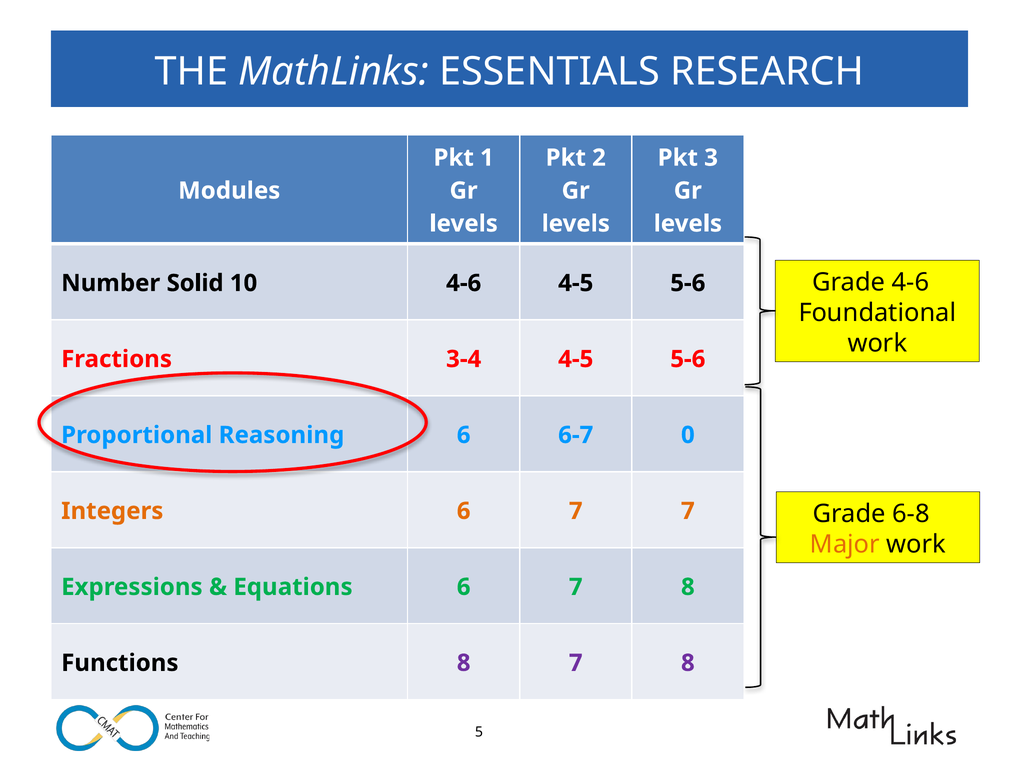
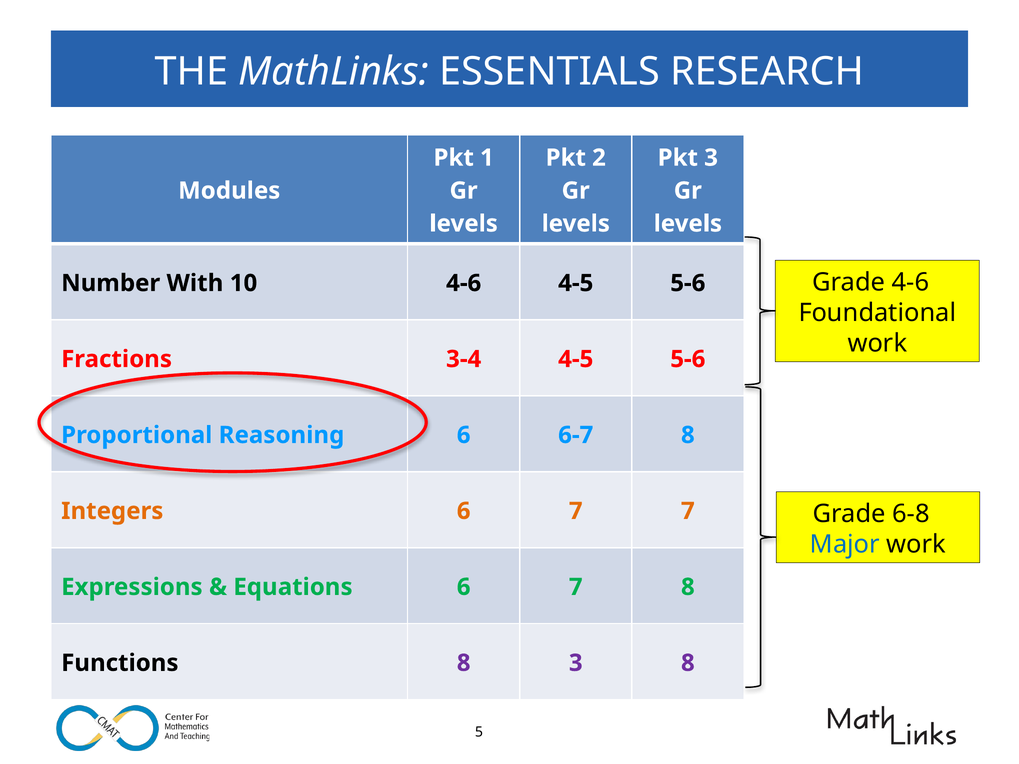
Solid: Solid -> With
6-7 0: 0 -> 8
Major colour: orange -> blue
8 7: 7 -> 3
